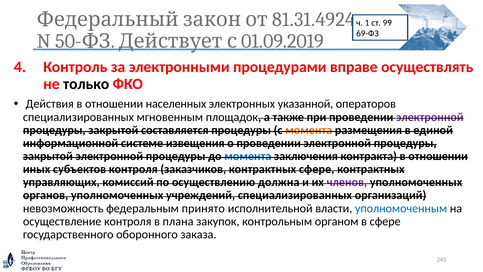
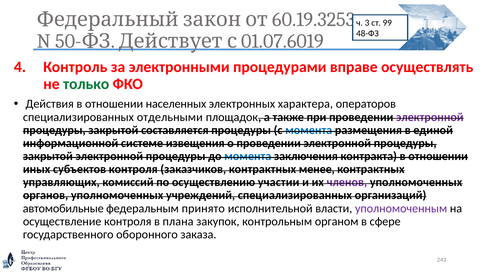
81.31.4924: 81.31.4924 -> 60.19.3253
1: 1 -> 3
69-ФЗ: 69-ФЗ -> 48-ФЗ
01.09.2019: 01.09.2019 -> 01.07.6019
только colour: black -> green
указанной: указанной -> характера
мгновенным: мгновенным -> отдельными
момента at (309, 130) colour: orange -> blue
контрактных сфере: сфере -> менее
должна: должна -> участии
невозможность: невозможность -> автомобильные
уполномоченным colour: blue -> purple
